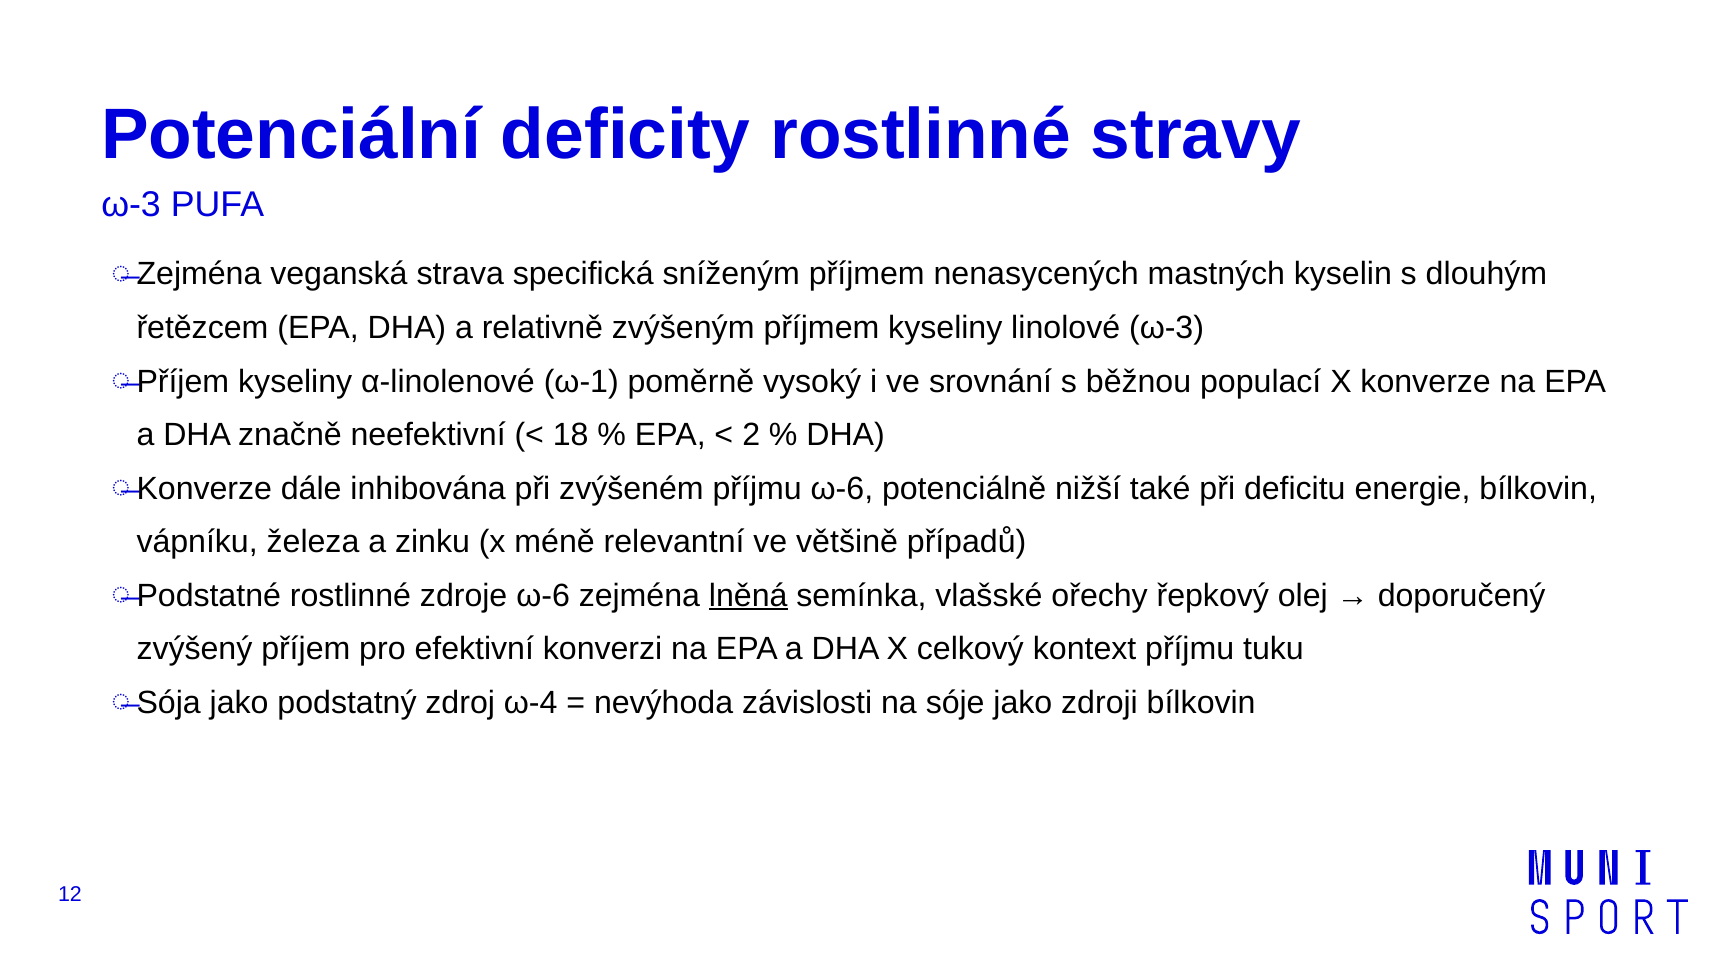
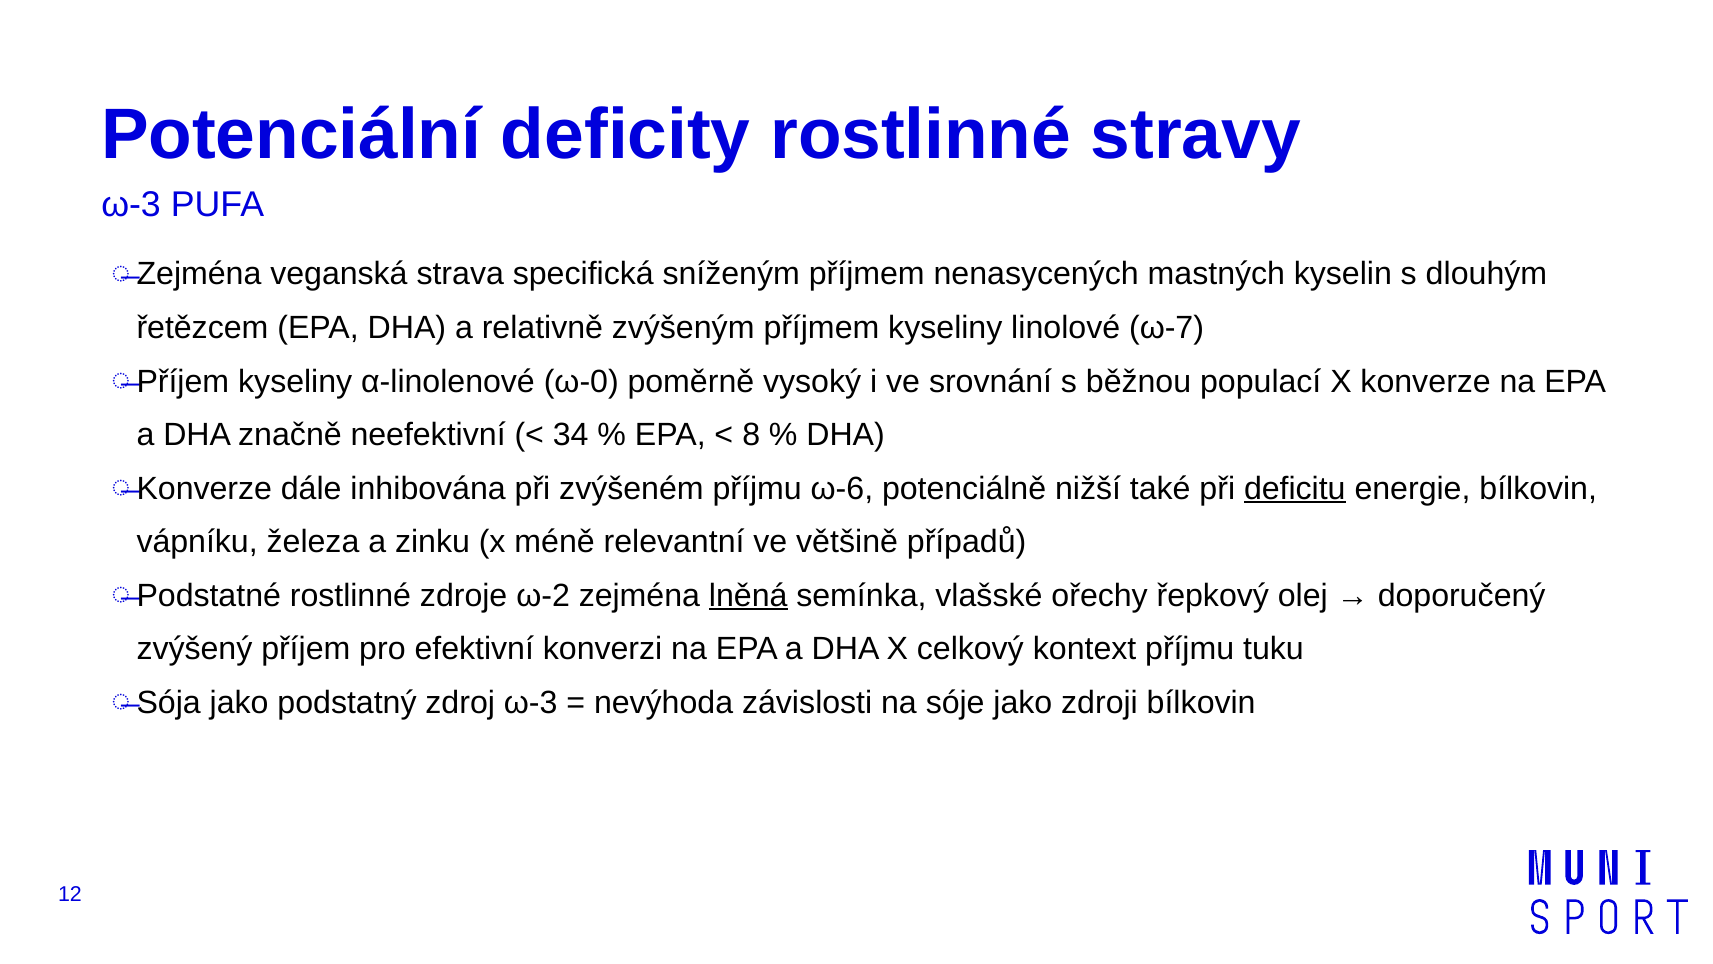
linolové ω-3: ω-3 -> ω-7
ω-1: ω-1 -> ω-0
18: 18 -> 34
2: 2 -> 8
deficitu underline: none -> present
zdroje ω-6: ω-6 -> ω-2
zdroj ω-4: ω-4 -> ω-3
